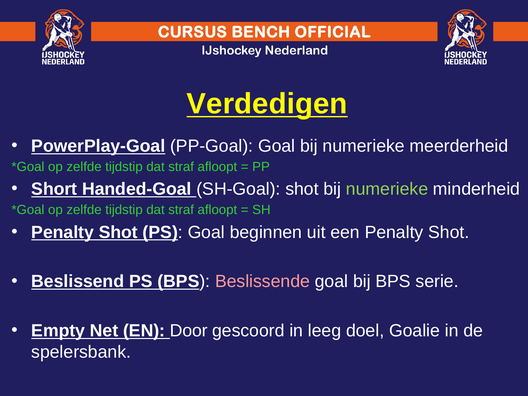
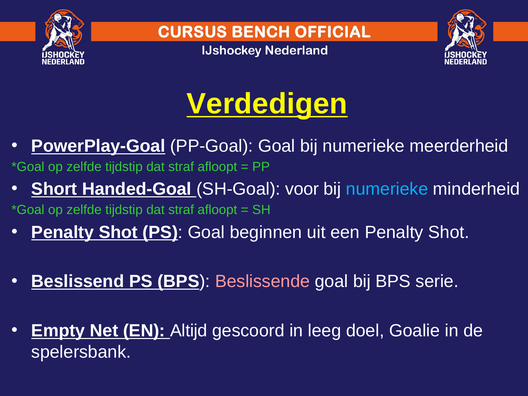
SH-Goal shot: shot -> voor
numerieke at (387, 189) colour: light green -> light blue
Door: Door -> Altijd
